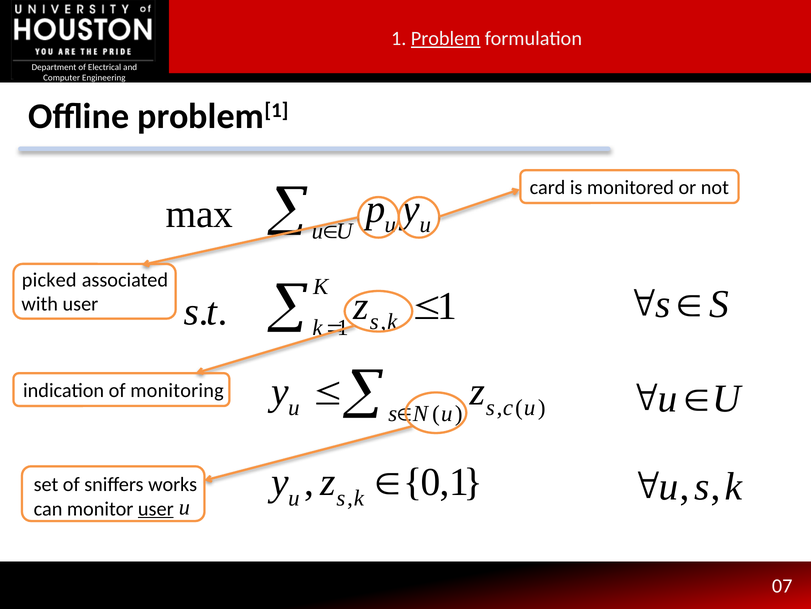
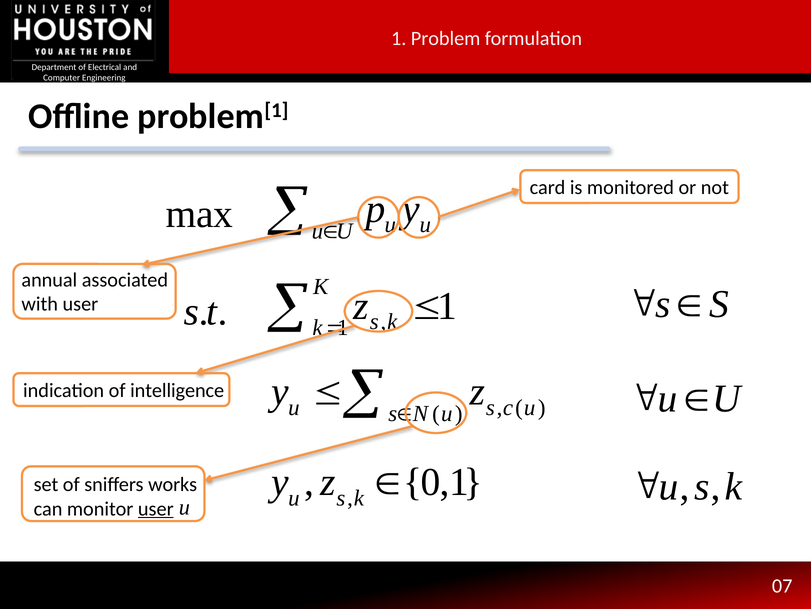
Problem underline: present -> none
picked: picked -> annual
monitoring: monitoring -> intelligence
